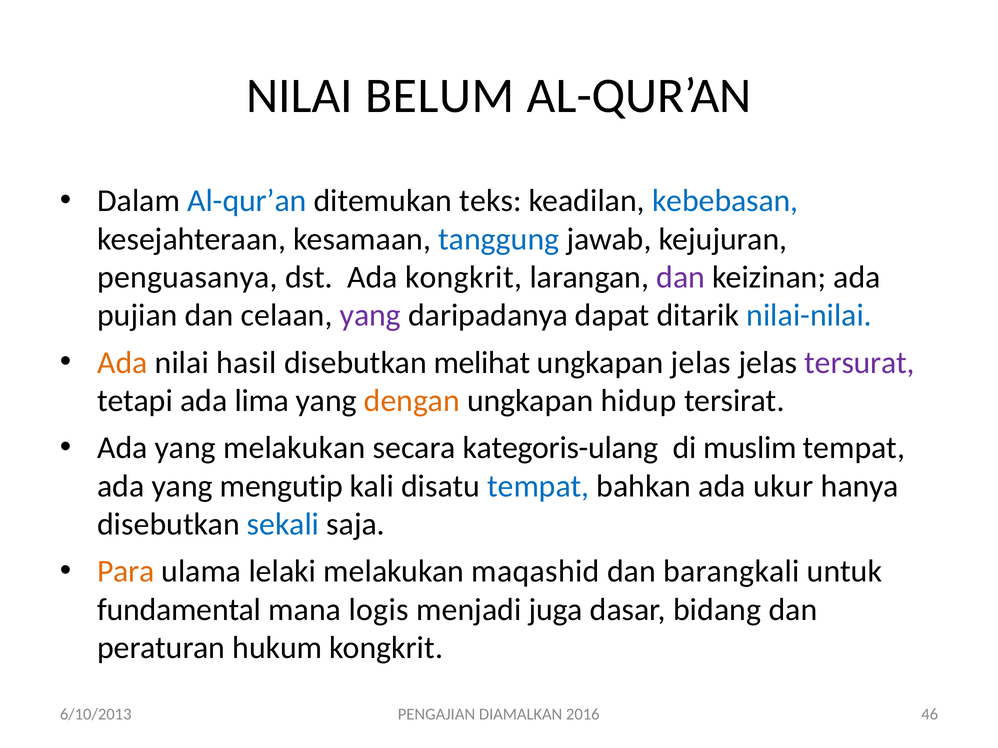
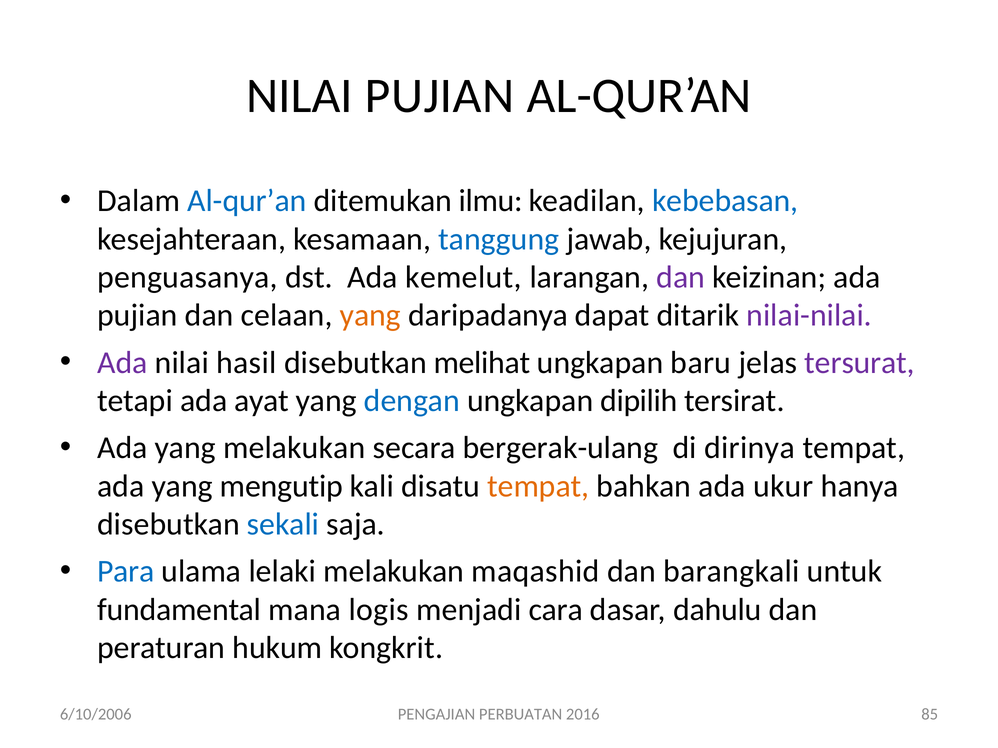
NILAI BELUM: BELUM -> PUJIAN
teks: teks -> ilmu
Ada kongkrit: kongkrit -> kemelut
yang at (370, 316) colour: purple -> orange
nilai-nilai colour: blue -> purple
Ada at (122, 363) colour: orange -> purple
ungkapan jelas: jelas -> baru
lima: lima -> ayat
dengan colour: orange -> blue
hidup: hidup -> dipilih
kategoris-ulang: kategoris-ulang -> bergerak-ulang
muslim: muslim -> dirinya
tempat at (538, 486) colour: blue -> orange
Para colour: orange -> blue
juga: juga -> cara
bidang: bidang -> dahulu
DIAMALKAN: DIAMALKAN -> PERBUATAN
46: 46 -> 85
6/10/2013: 6/10/2013 -> 6/10/2006
